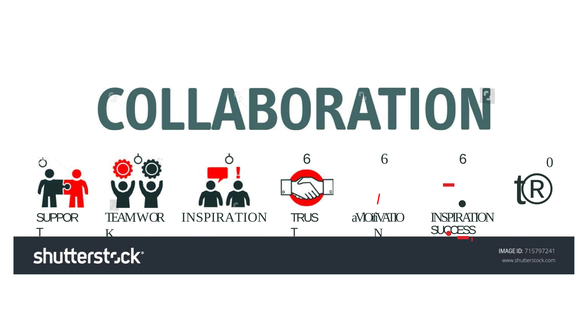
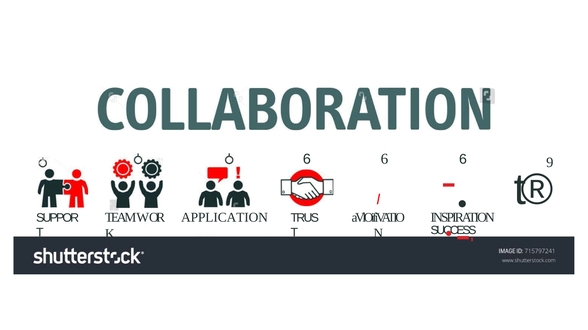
0: 0 -> 9
INSPIRATION at (224, 218): INSPIRATION -> APPLICATION
